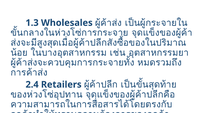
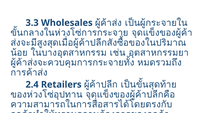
1.3: 1.3 -> 3.3
